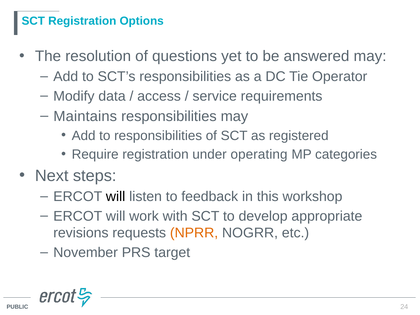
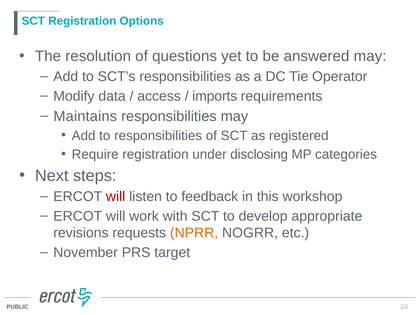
service: service -> imports
operating: operating -> disclosing
will at (116, 197) colour: black -> red
